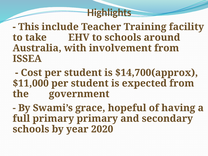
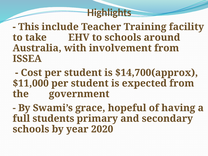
full primary: primary -> students
